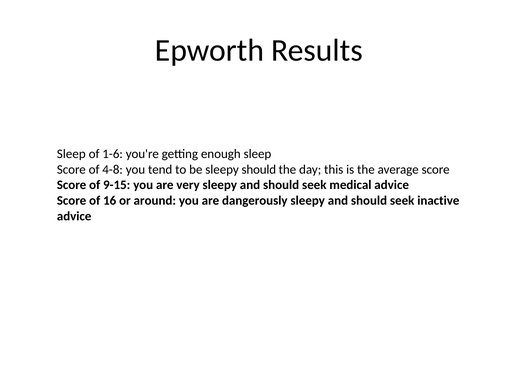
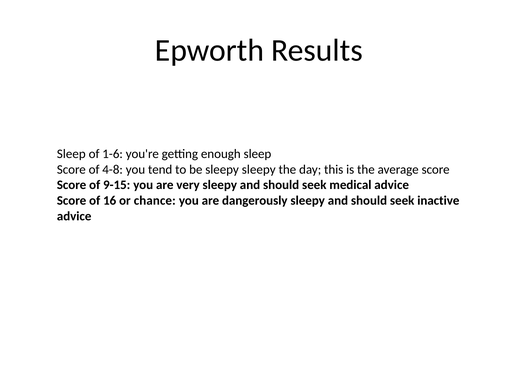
sleepy should: should -> sleepy
around: around -> chance
